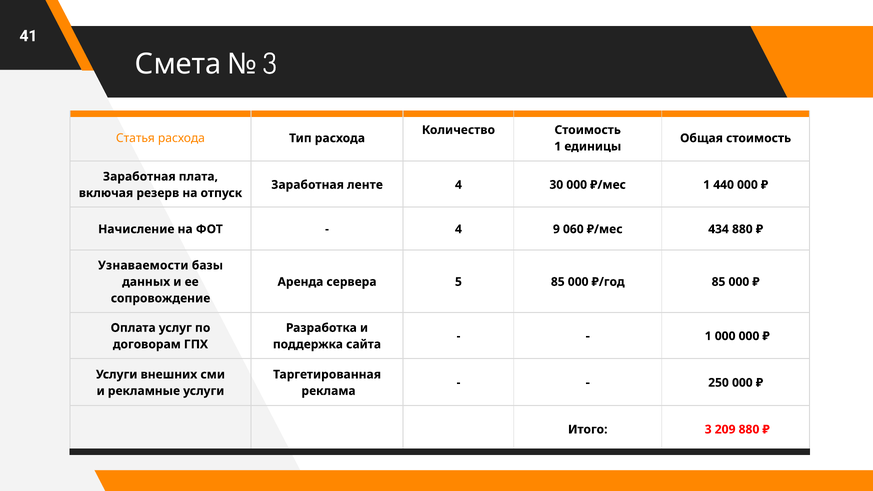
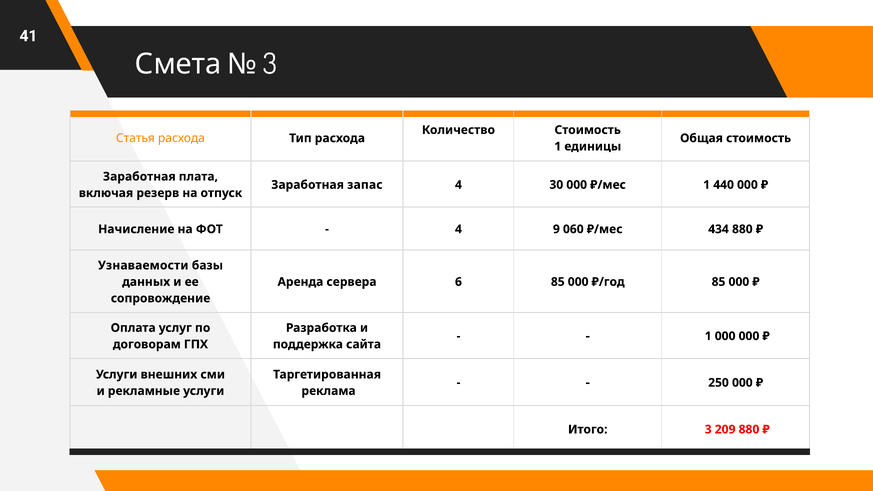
ленте: ленте -> запас
5: 5 -> 6
